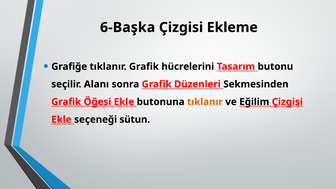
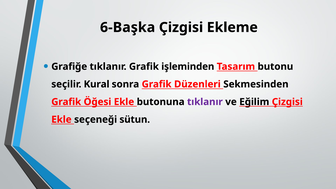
hücrelerini: hücrelerini -> işleminden
Alanı: Alanı -> Kural
tıklanır at (205, 102) colour: orange -> purple
